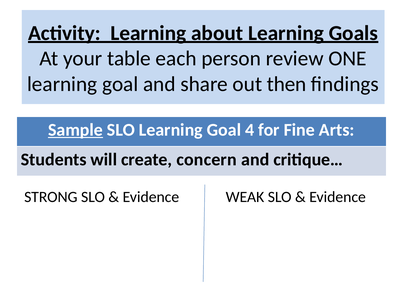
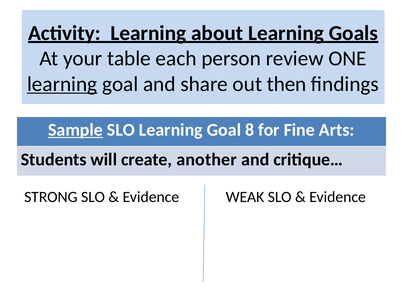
learning at (62, 84) underline: none -> present
4: 4 -> 8
concern: concern -> another
